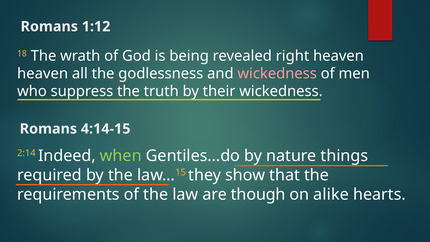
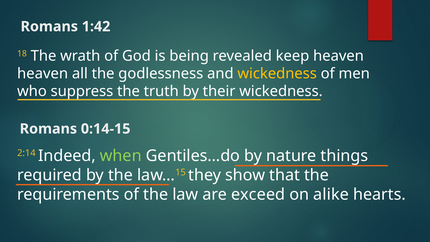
1:12: 1:12 -> 1:42
right: right -> keep
wickedness at (277, 74) colour: pink -> yellow
4:14-15: 4:14-15 -> 0:14-15
though: though -> exceed
